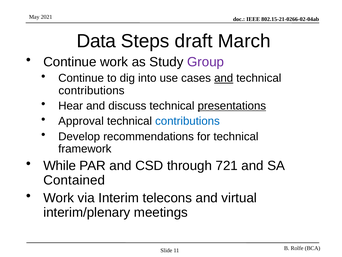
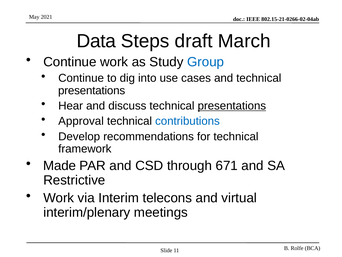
Group colour: purple -> blue
and at (224, 78) underline: present -> none
contributions at (91, 90): contributions -> presentations
While: While -> Made
721: 721 -> 671
Contained: Contained -> Restrictive
